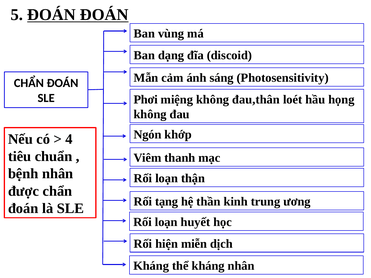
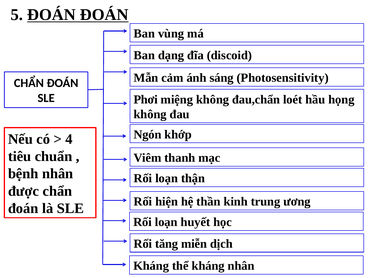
đau,thân: đau,thân -> đau,chẩn
tạng: tạng -> hiện
hiện: hiện -> tăng
